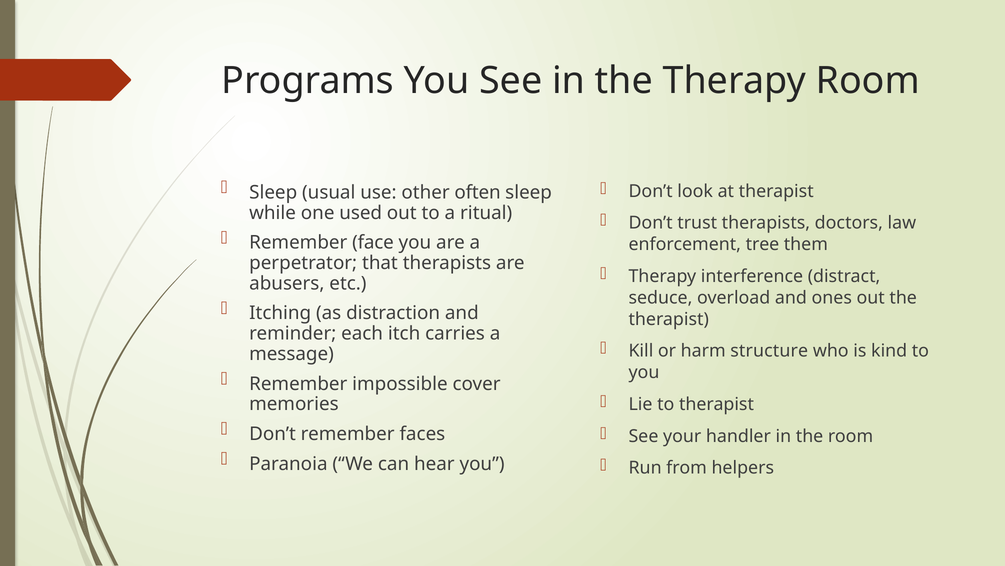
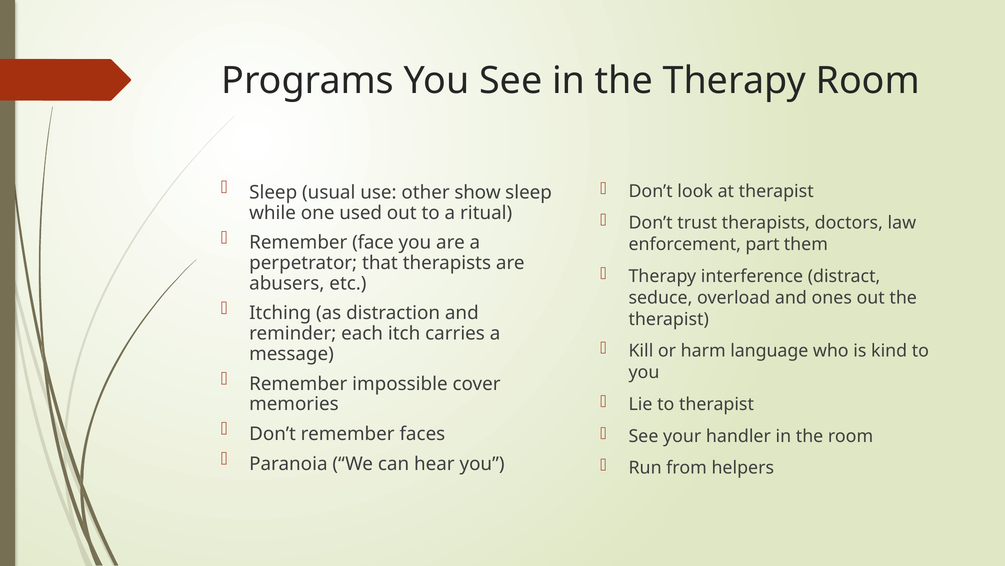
often: often -> show
tree: tree -> part
structure: structure -> language
